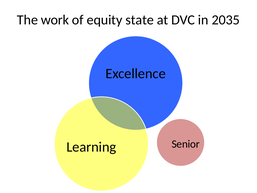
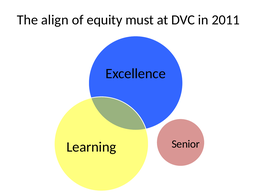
work: work -> align
state: state -> must
2035: 2035 -> 2011
